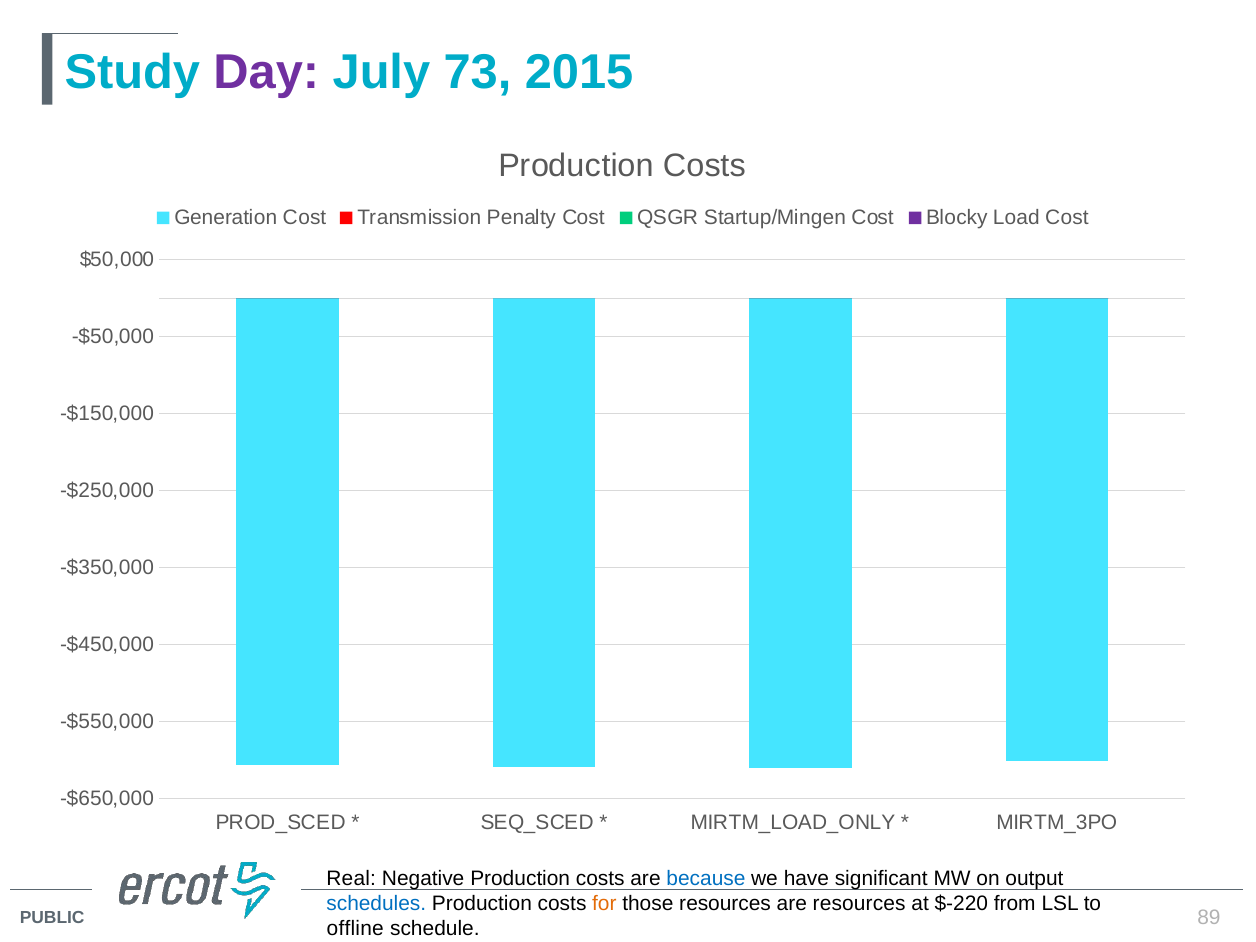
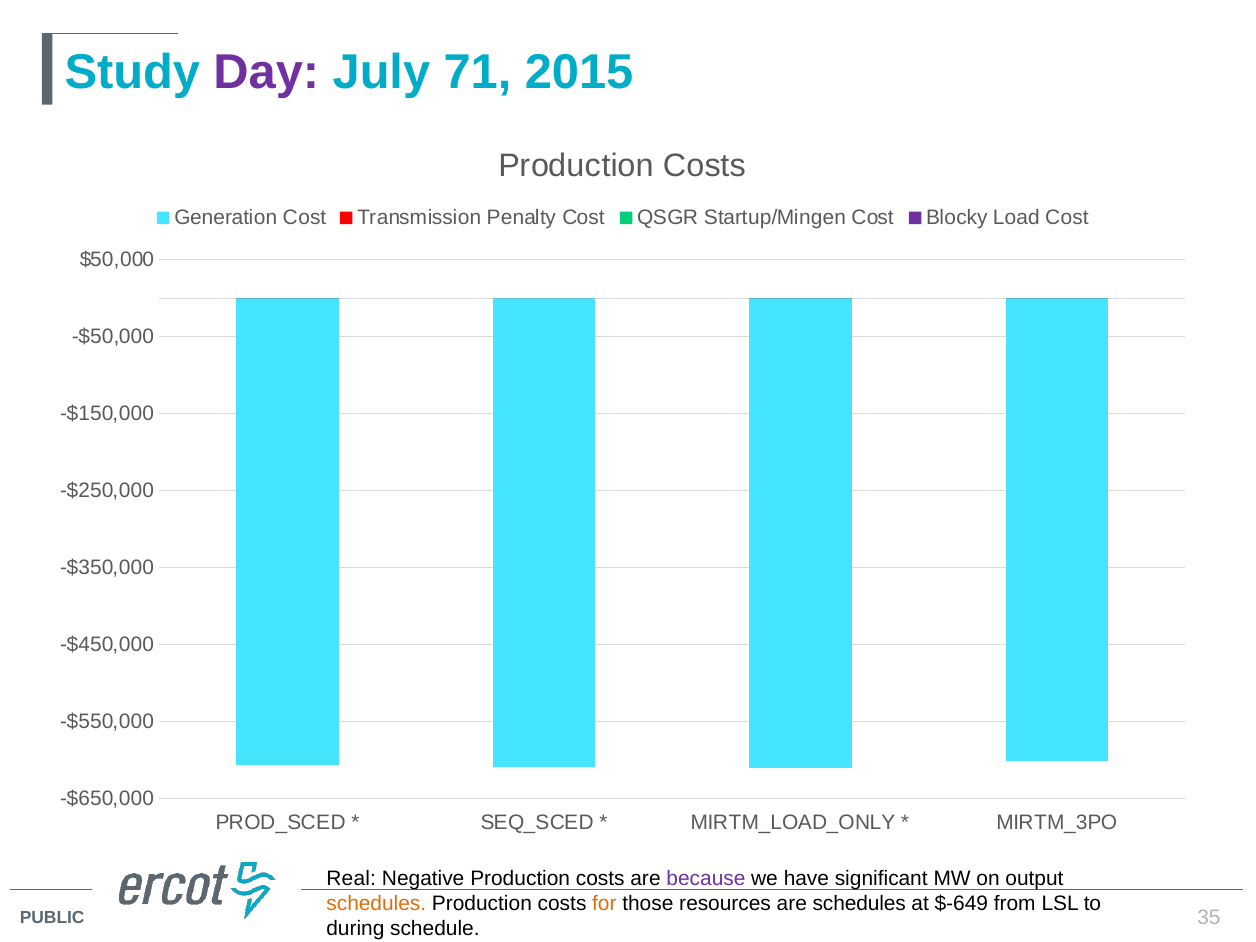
73: 73 -> 71
because colour: blue -> purple
schedules at (376, 904) colour: blue -> orange
are resources: resources -> schedules
$-220: $-220 -> $-649
89: 89 -> 35
offline: offline -> during
